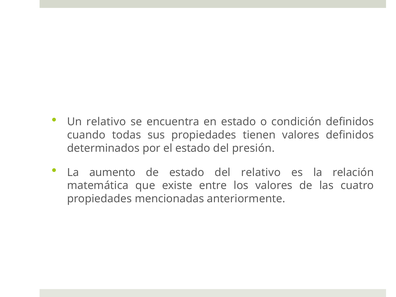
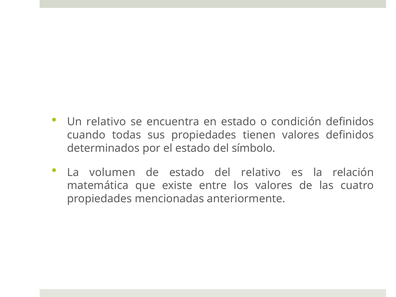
presión: presión -> símbolo
aumento: aumento -> volumen
